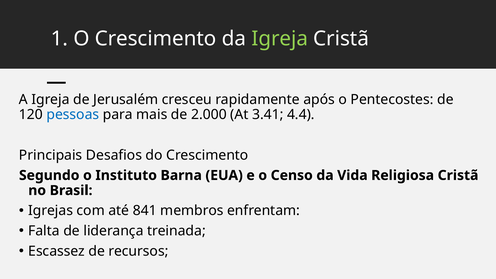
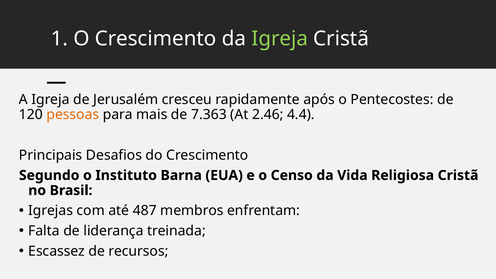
pessoas colour: blue -> orange
2.000: 2.000 -> 7.363
3.41: 3.41 -> 2.46
841: 841 -> 487
